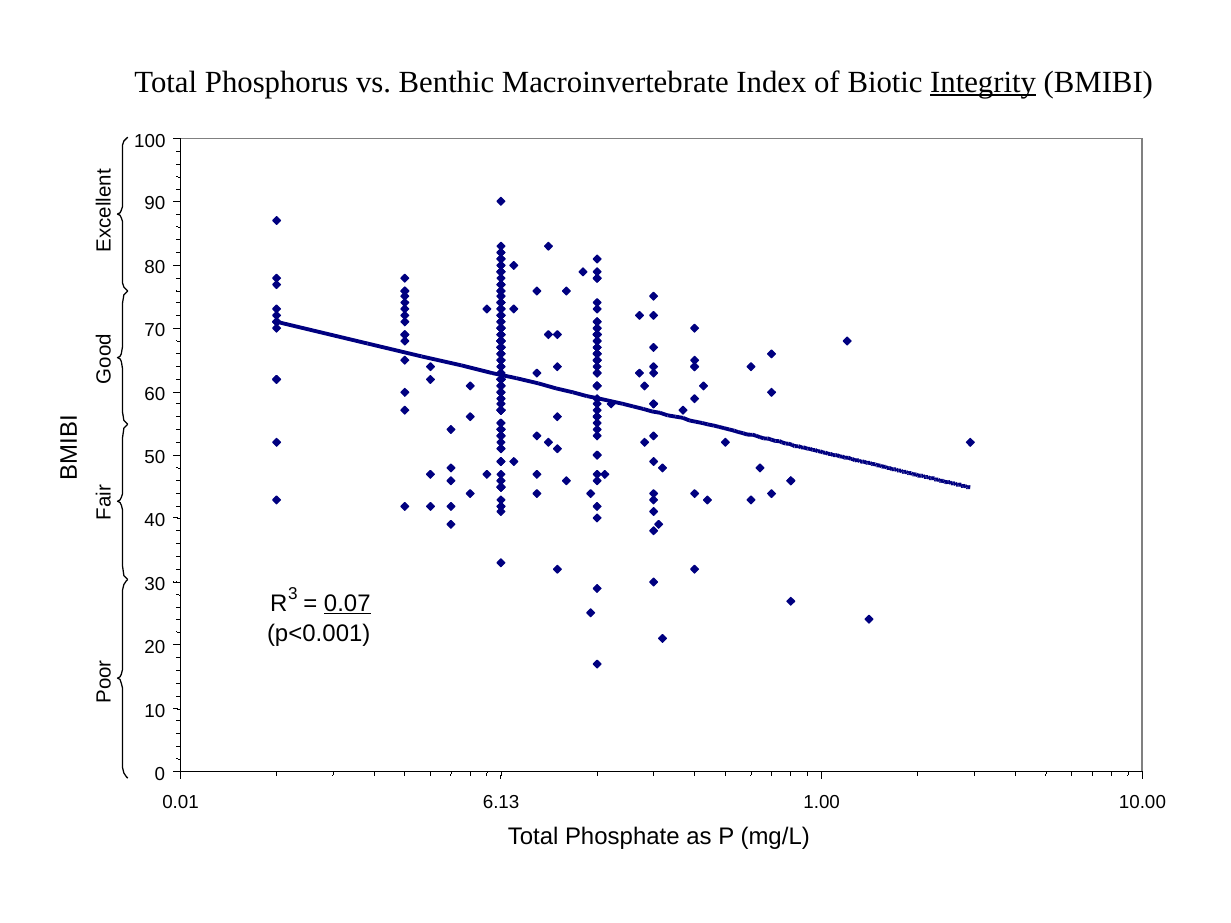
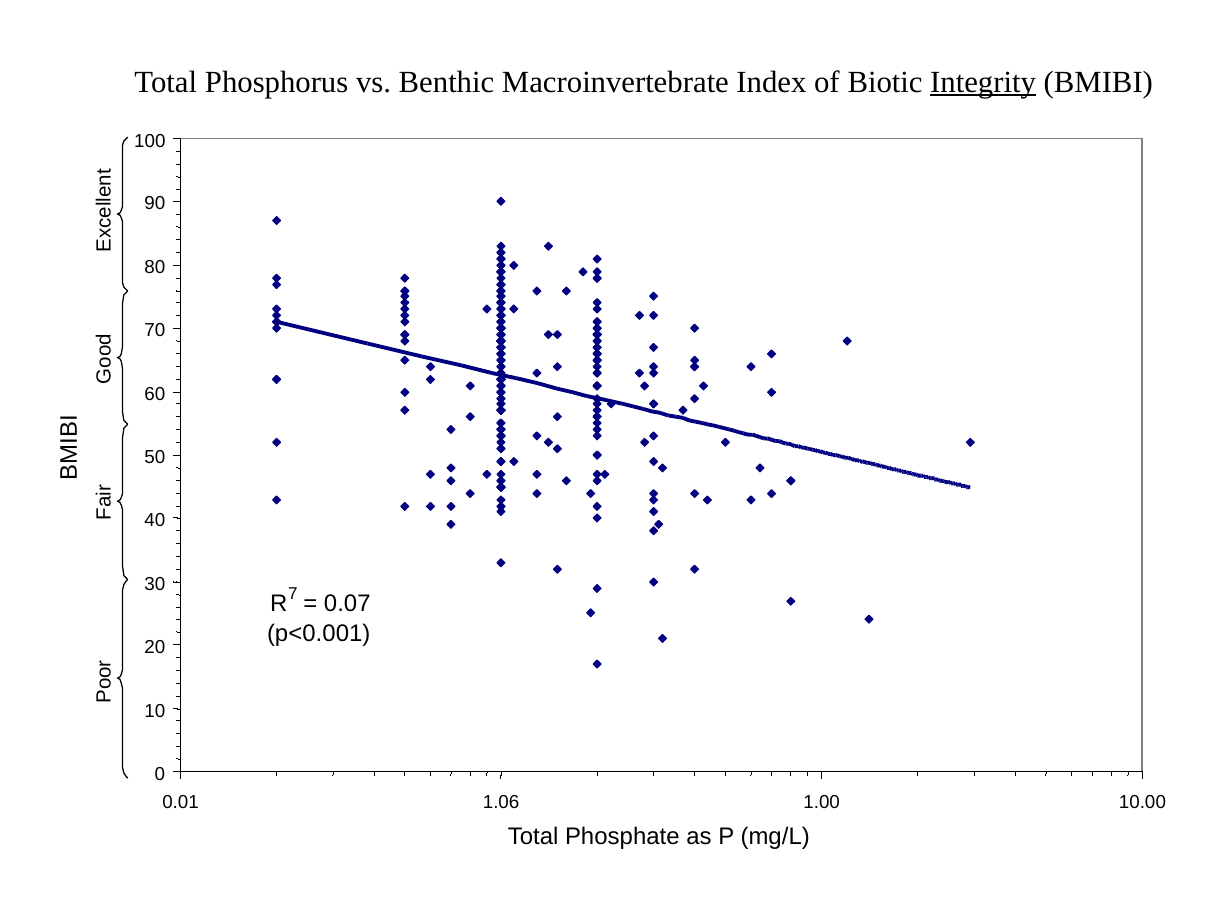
3: 3 -> 7
0.07 underline: present -> none
6.13: 6.13 -> 1.06
